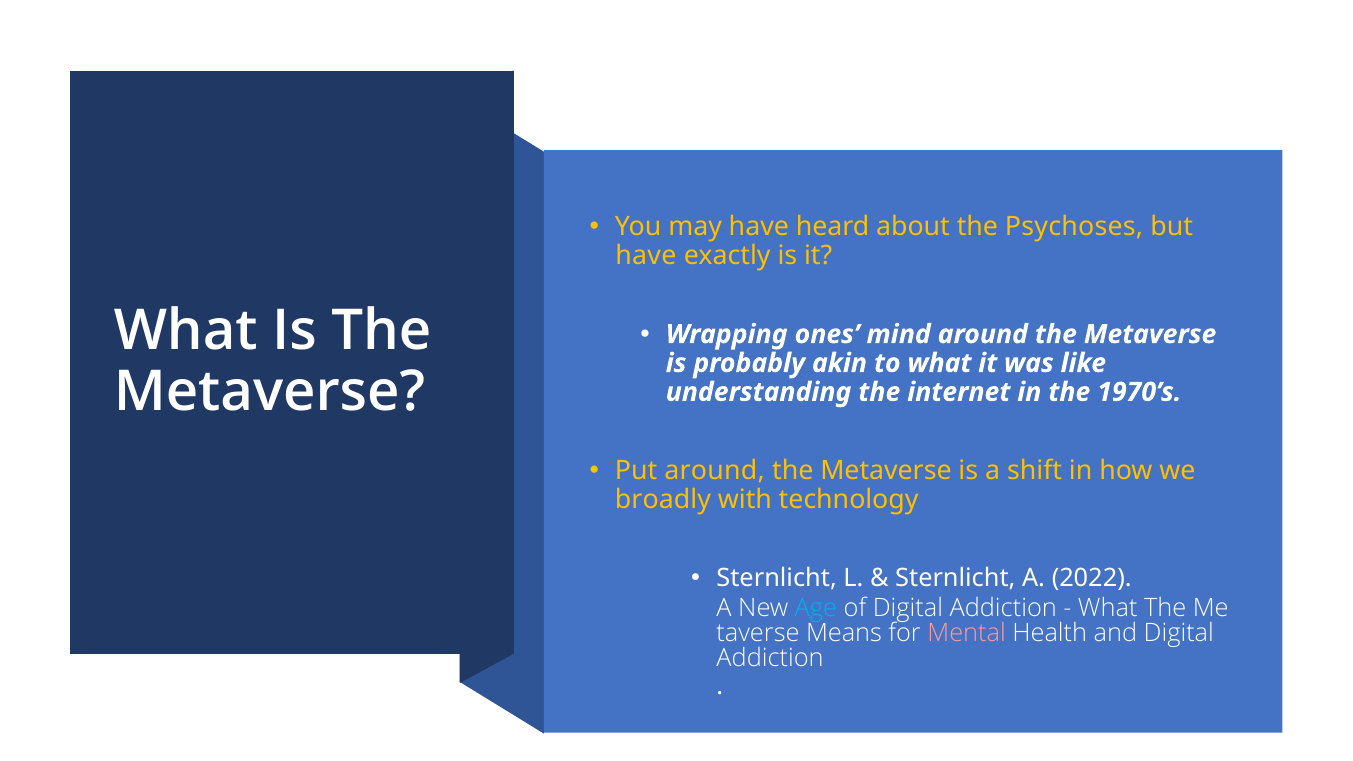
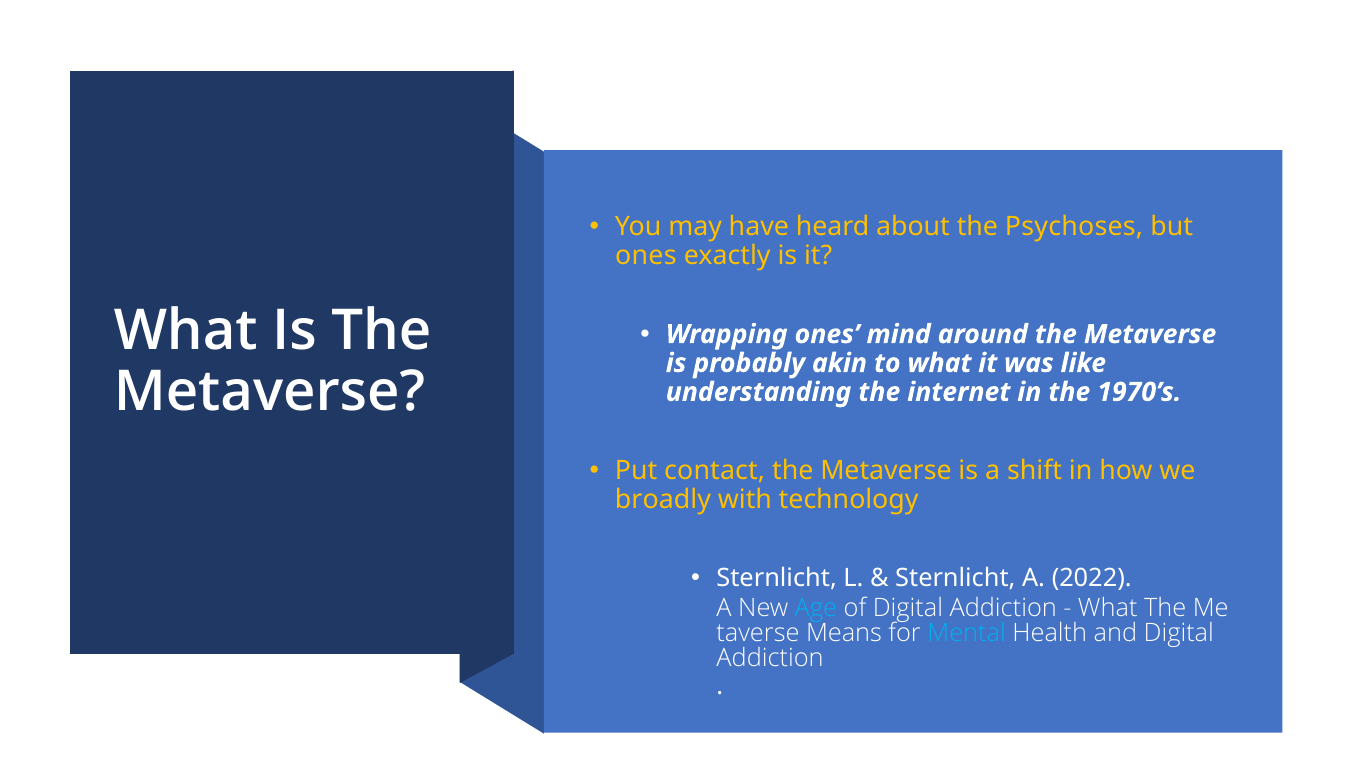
have at (646, 255): have -> ones
Put around: around -> contact
Mental colour: pink -> light blue
